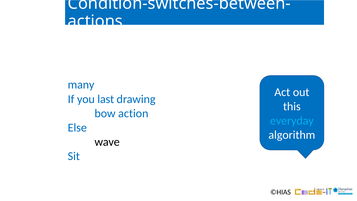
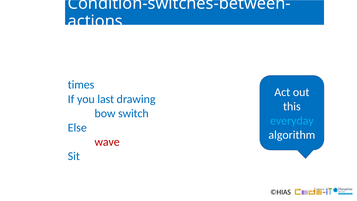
many: many -> times
action: action -> switch
wave colour: black -> red
